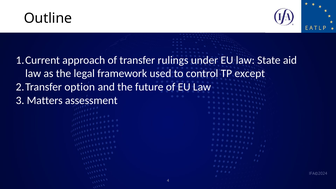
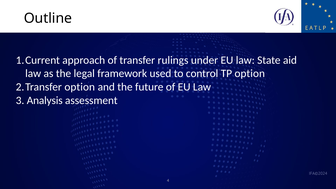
TP except: except -> option
Matters: Matters -> Analysis
